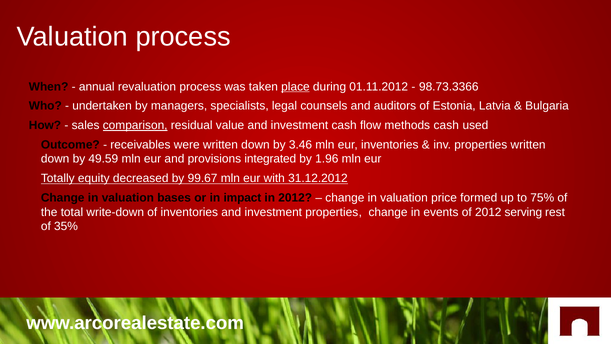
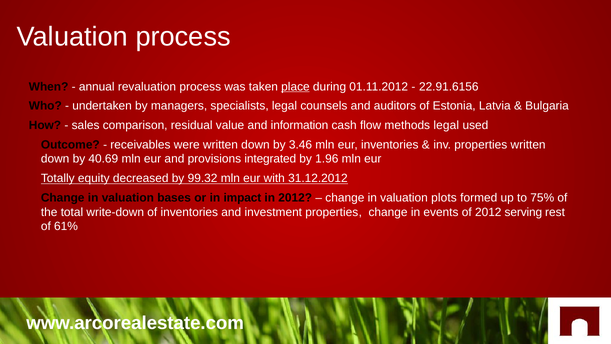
98.73.3366: 98.73.3366 -> 22.91.6156
comparison underline: present -> none
value and investment: investment -> information
methods cash: cash -> legal
49.59: 49.59 -> 40.69
99.67: 99.67 -> 99.32
price: price -> plots
35%: 35% -> 61%
